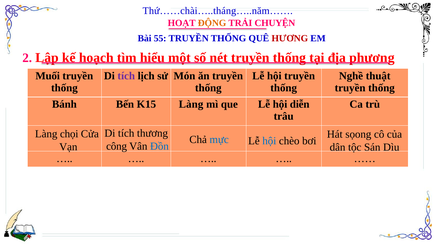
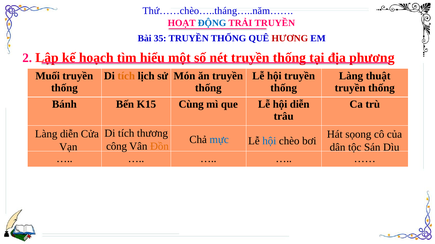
Thứ……chài…..tháng…..năm……: Thứ……chài…..tháng…..năm…… -> Thứ……chèo…..tháng…..năm……
ĐỘNG colour: orange -> blue
TRẢI CHUYỆN: CHUYỆN -> TRUYỀN
55: 55 -> 35
tích at (126, 76) colour: purple -> orange
Nghề at (351, 76): Nghề -> Làng
K15 Làng: Làng -> Cùng
Làng chọi: chọi -> diễn
Đồn colour: blue -> orange
